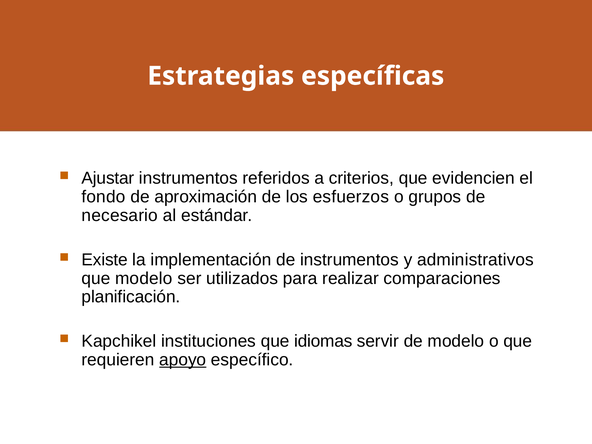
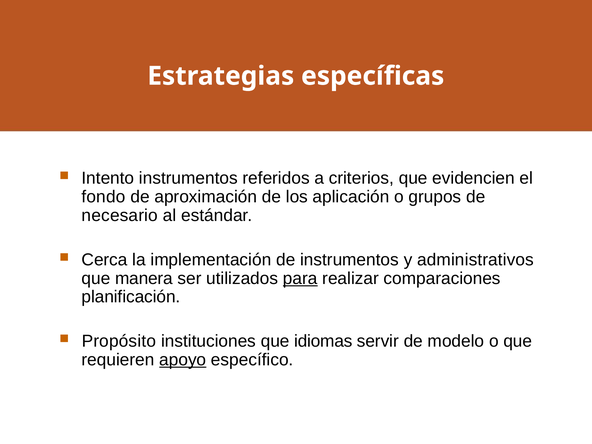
Ajustar: Ajustar -> Intento
esfuerzos: esfuerzos -> aplicación
Existe: Existe -> Cerca
que modelo: modelo -> manera
para underline: none -> present
Kapchikel: Kapchikel -> Propósito
